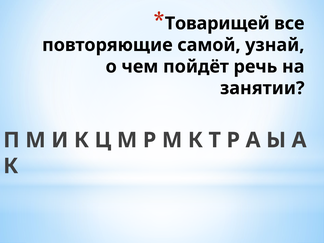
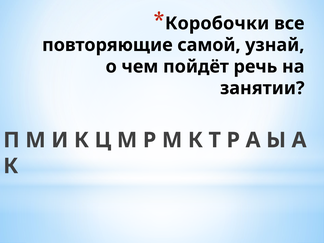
Товарищей: Товарищей -> Коробочки
